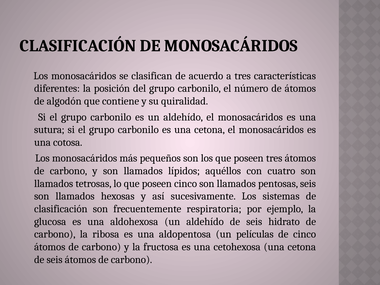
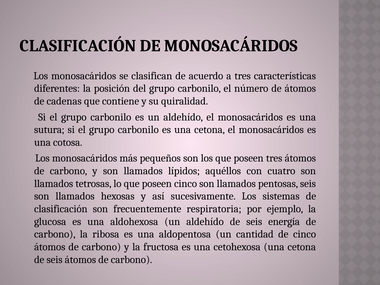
algodón: algodón -> cadenas
hidrato: hidrato -> energía
películas: películas -> cantidad
